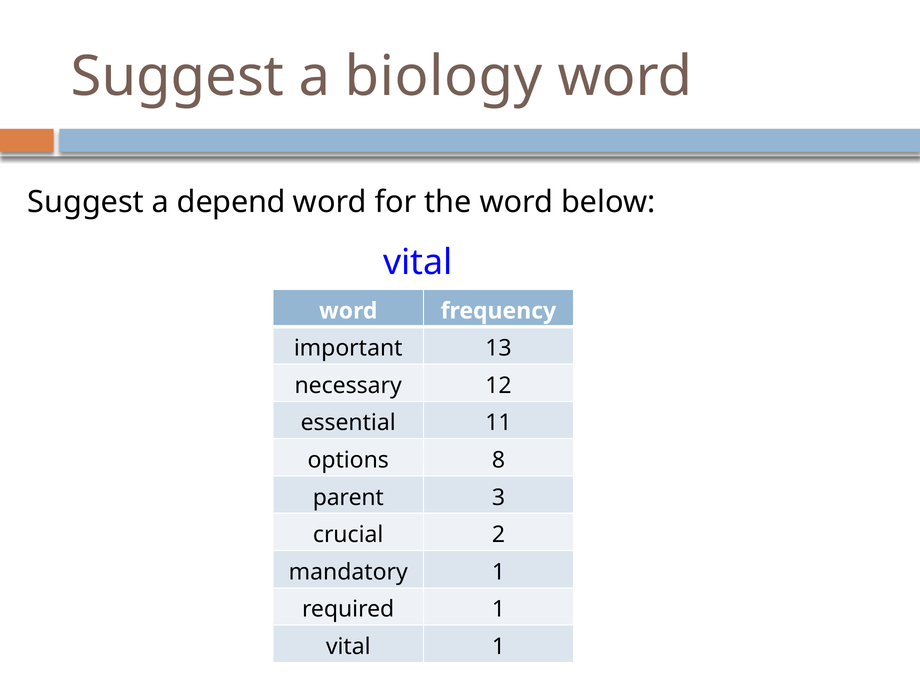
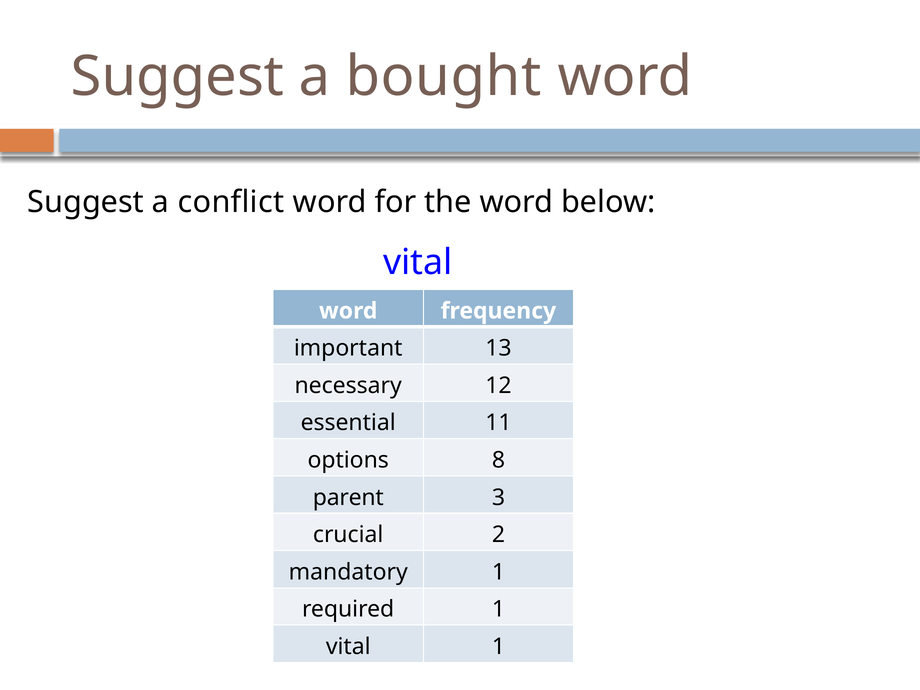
biology: biology -> bought
depend: depend -> conflict
